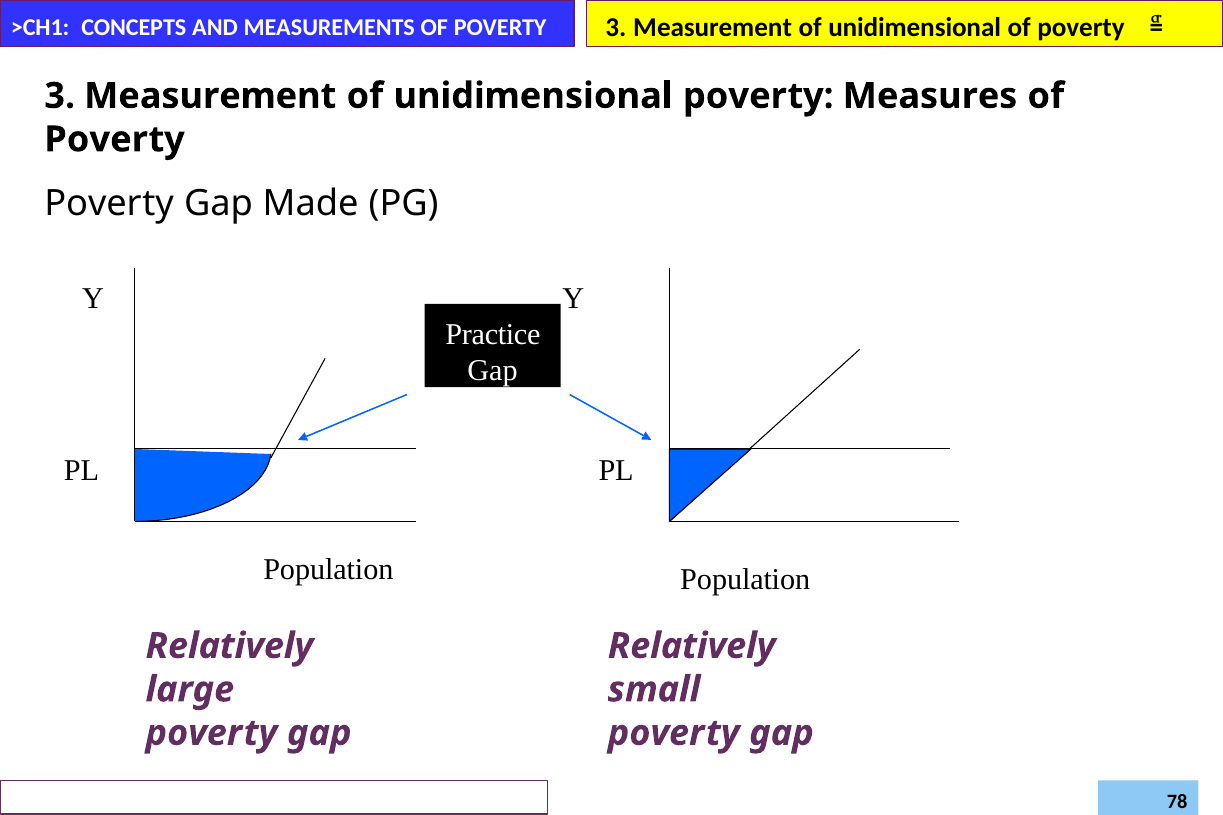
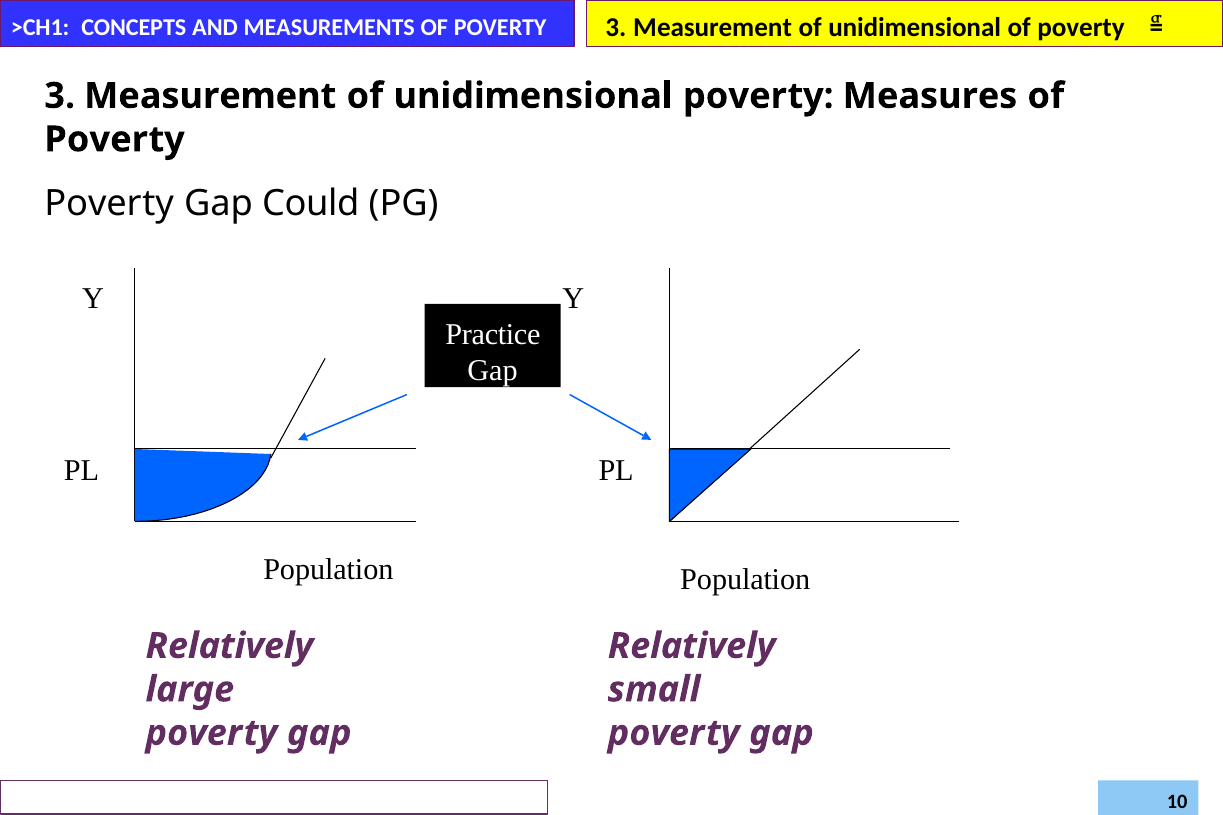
Made: Made -> Could
78: 78 -> 10
